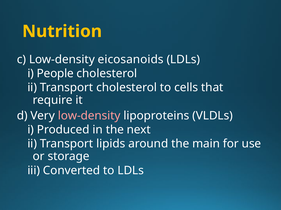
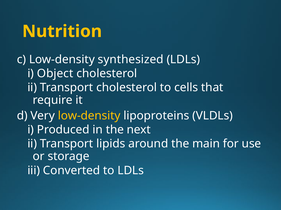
eicosanoids: eicosanoids -> synthesized
People: People -> Object
low-density at (89, 116) colour: pink -> yellow
